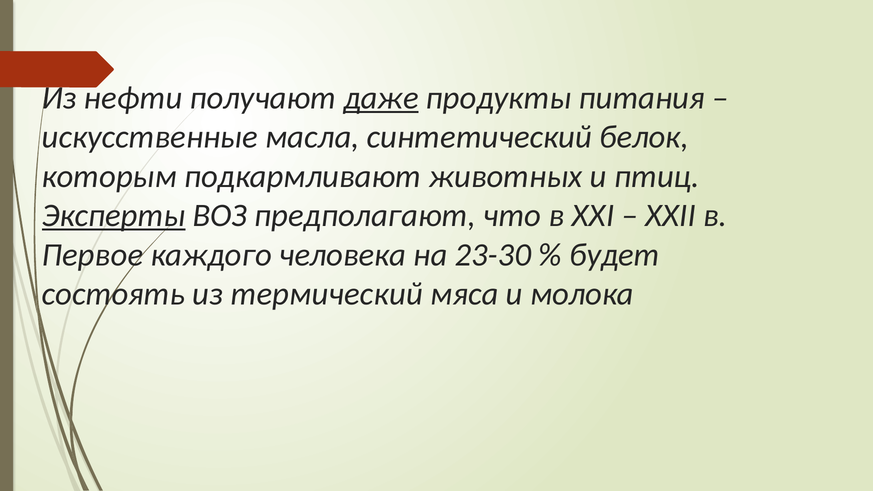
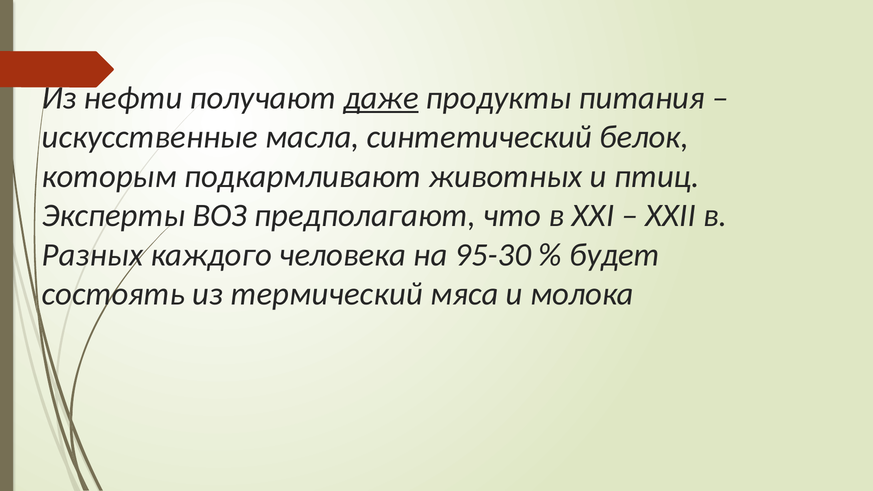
Эксперты underline: present -> none
Первое: Первое -> Разных
23-30: 23-30 -> 95-30
